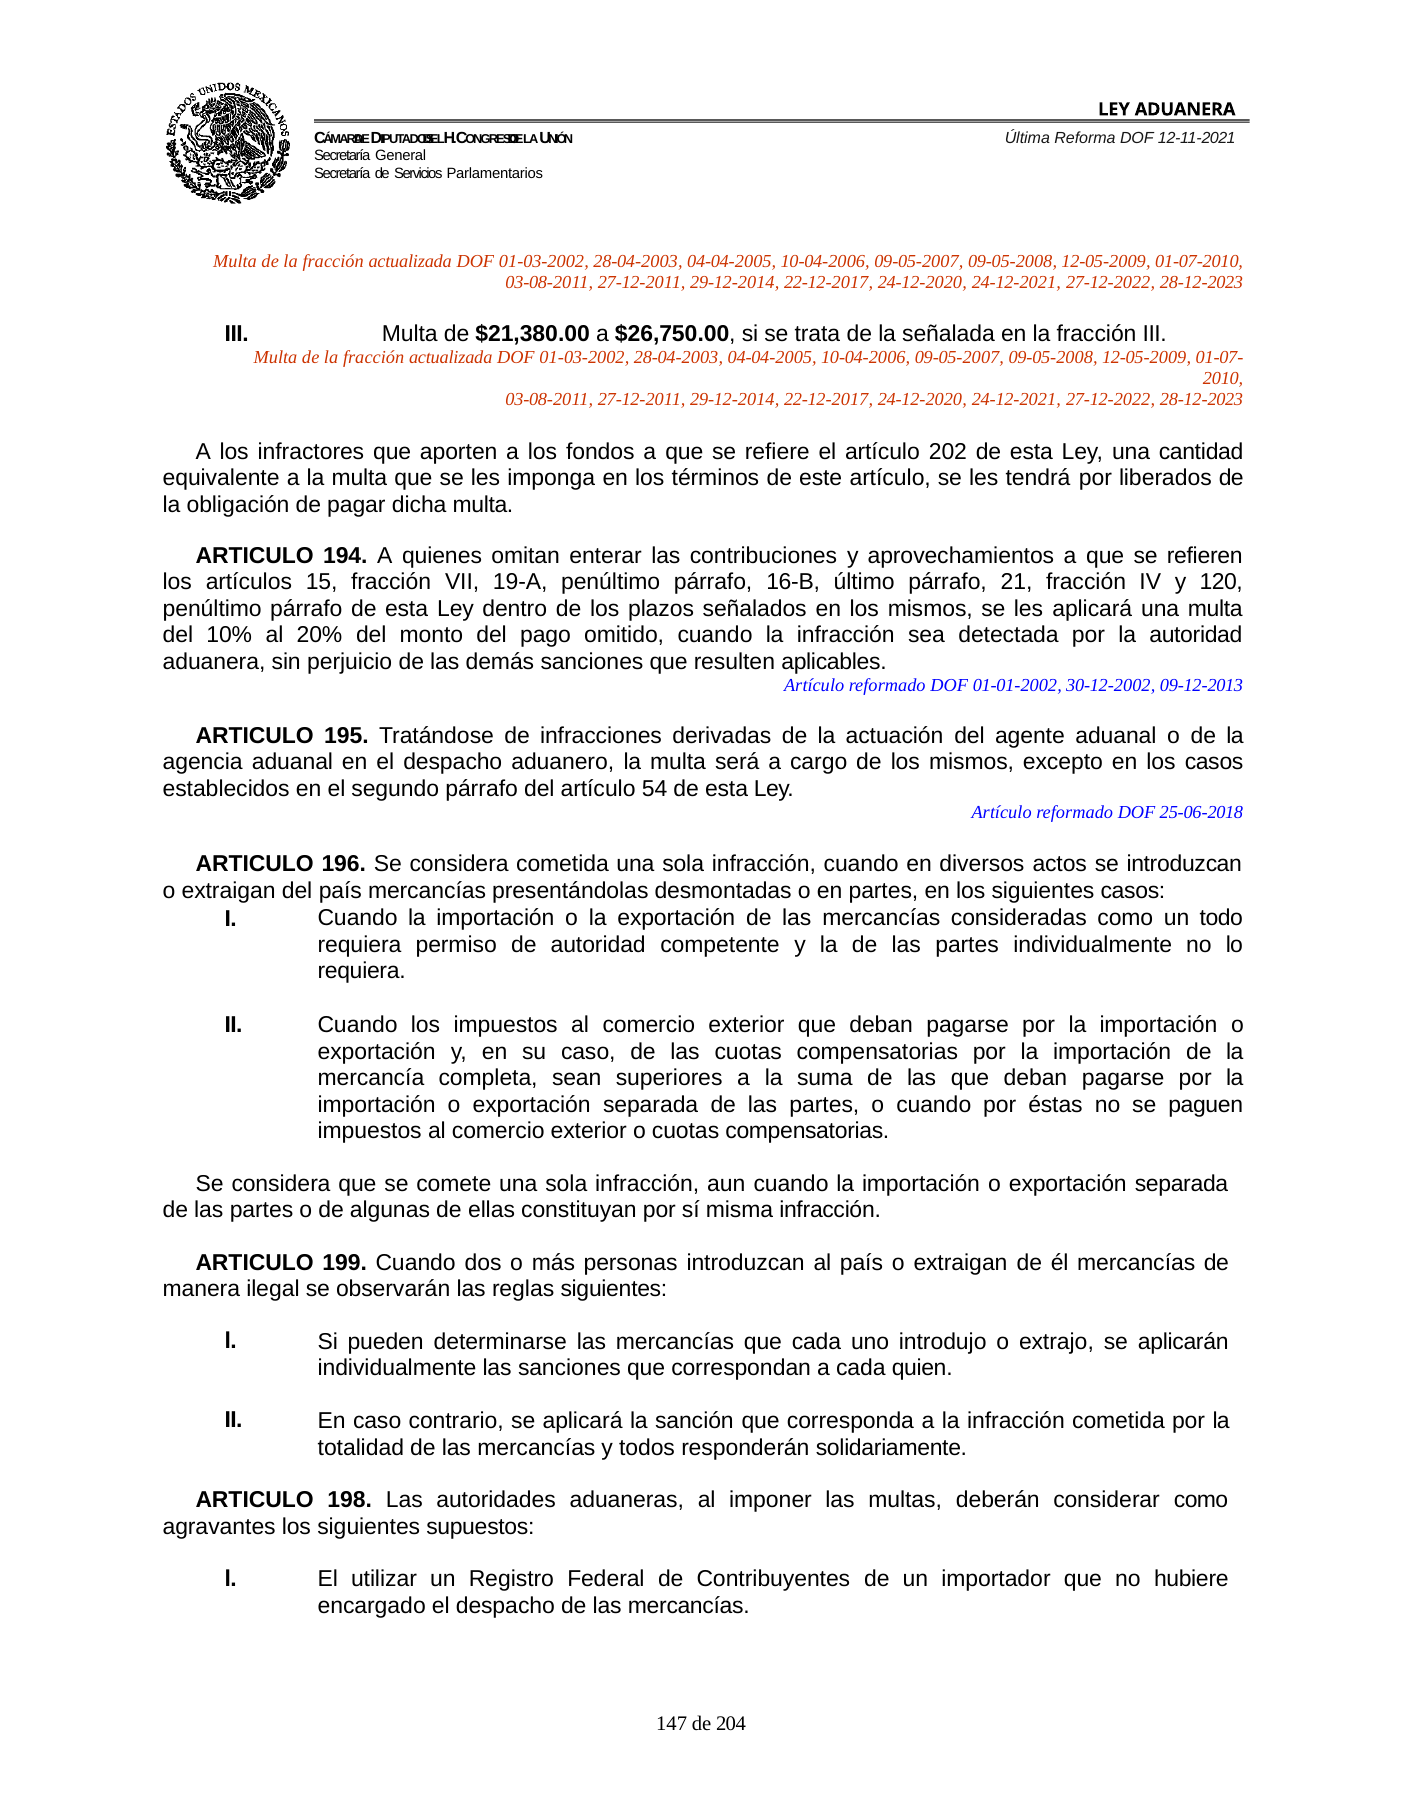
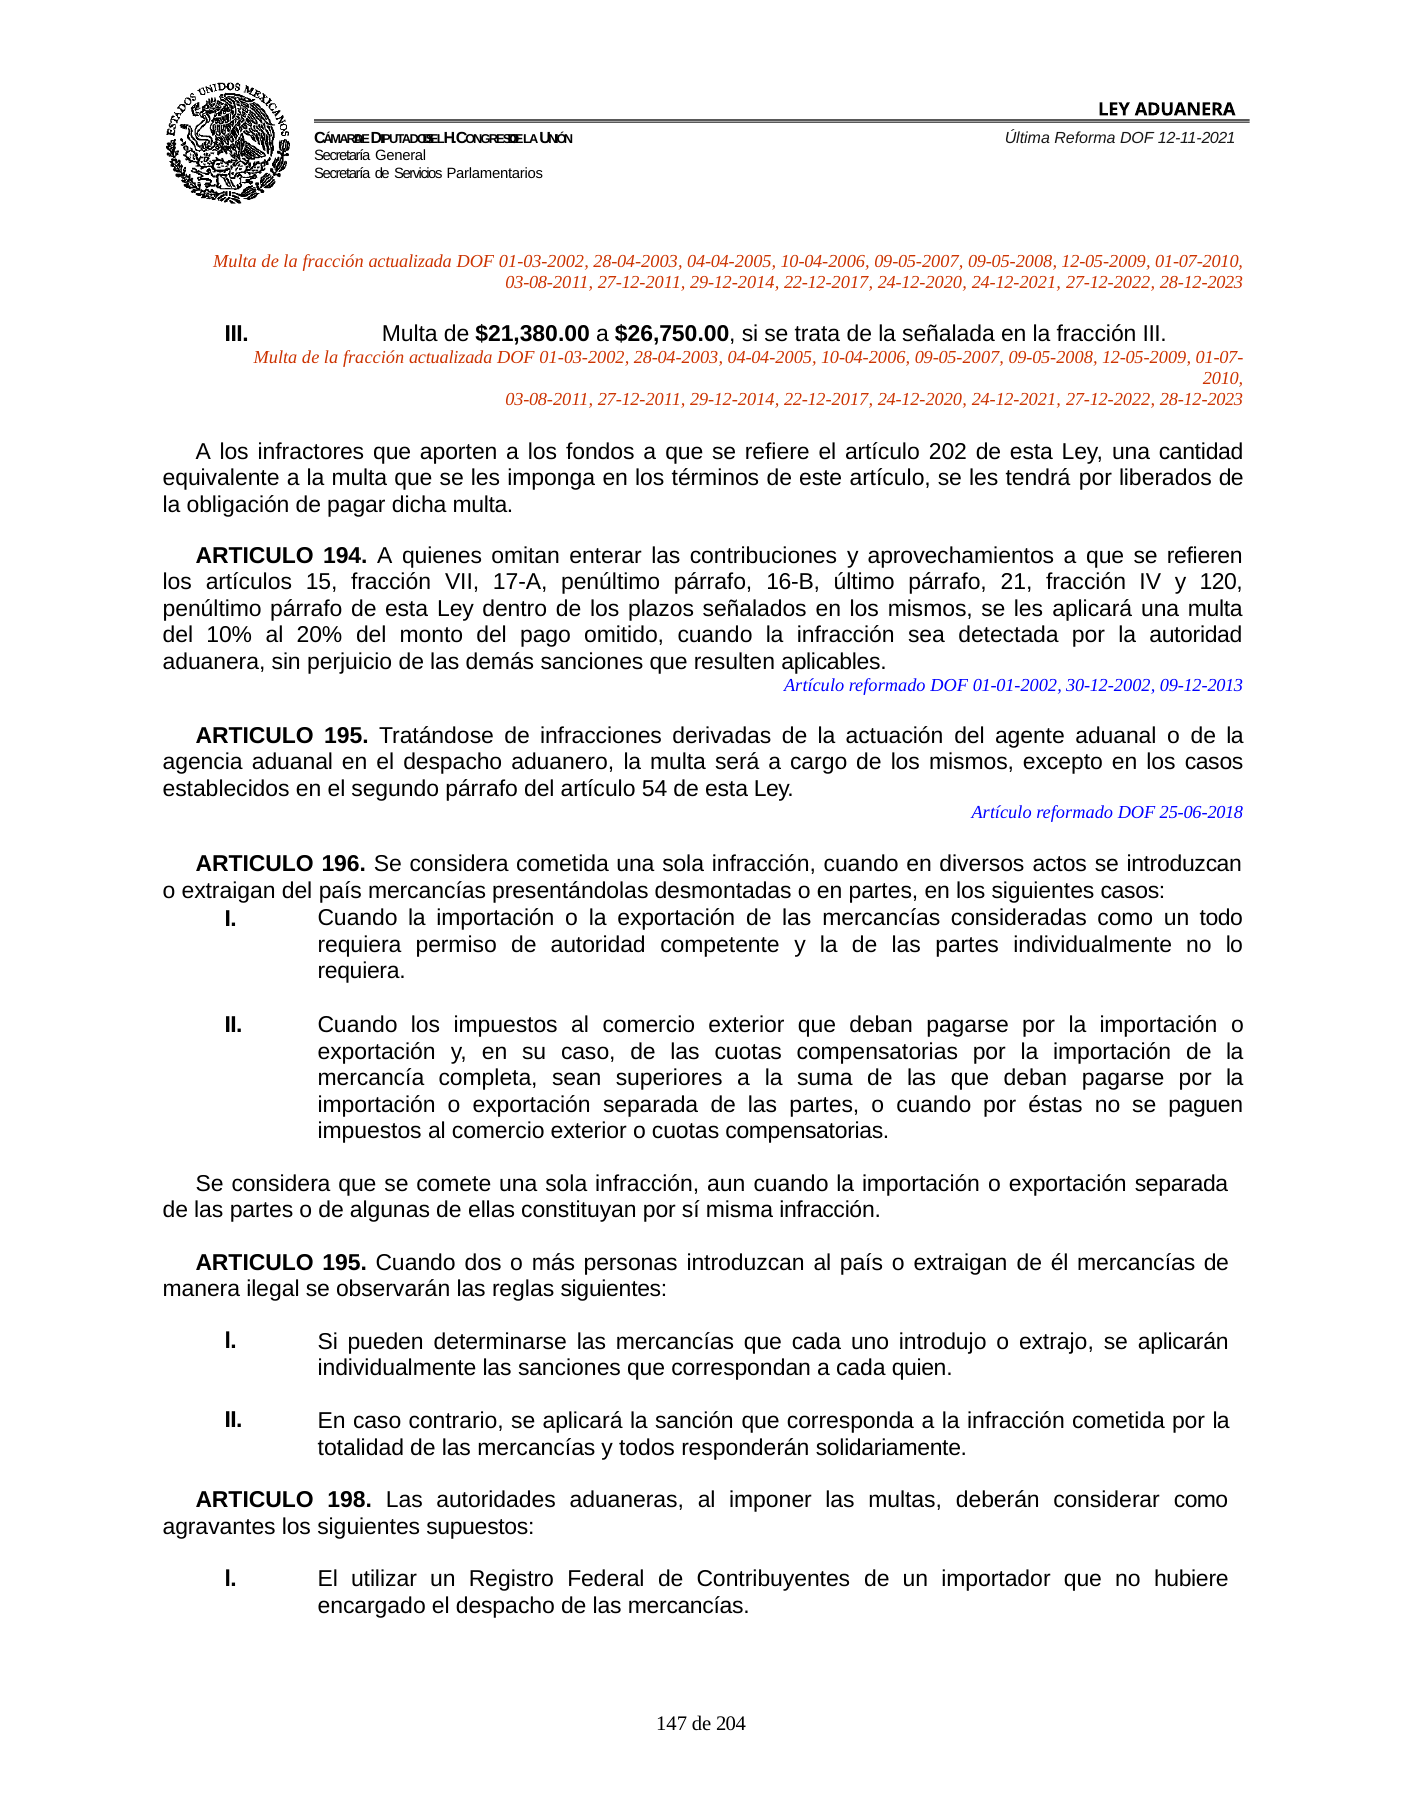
19-A: 19-A -> 17-A
199 at (345, 1263): 199 -> 195
